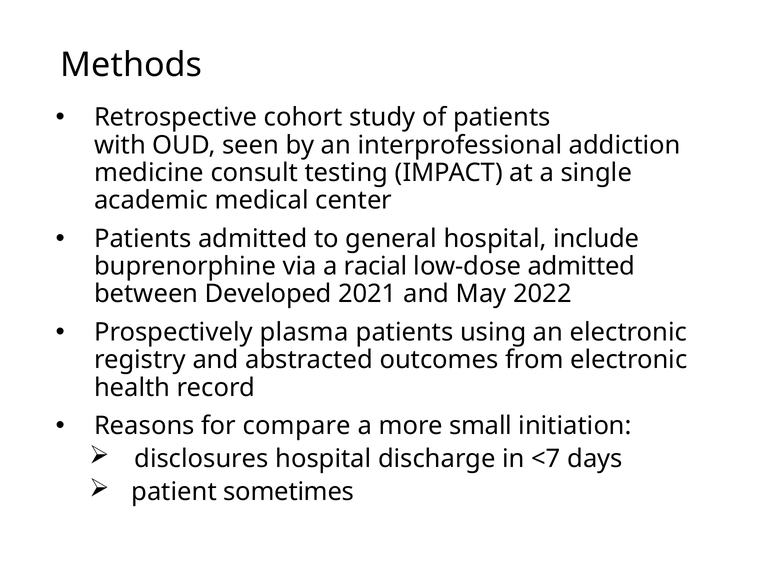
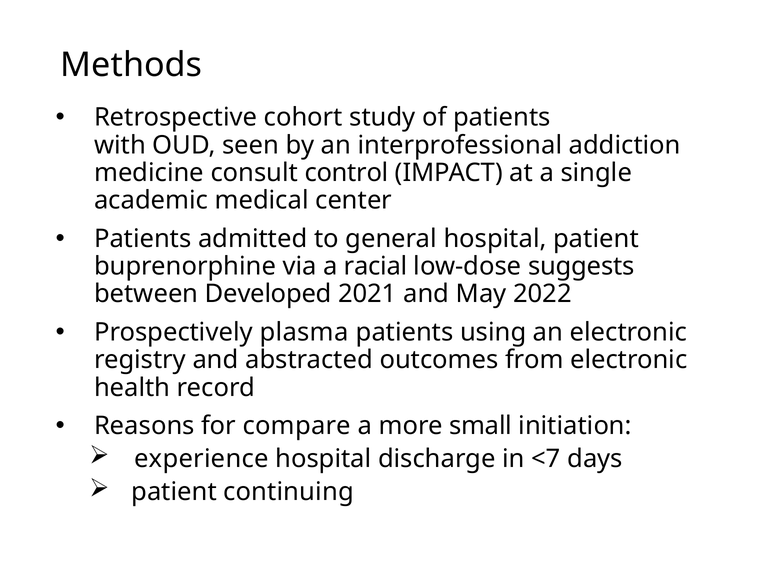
testing: testing -> control
hospital include: include -> patient
low-dose admitted: admitted -> suggests
disclosures: disclosures -> experience
sometimes: sometimes -> continuing
